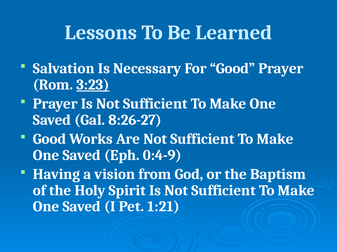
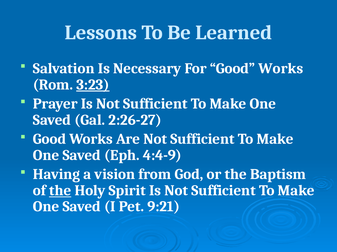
For Good Prayer: Prayer -> Works
8:26-27: 8:26-27 -> 2:26-27
0:4-9: 0:4-9 -> 4:4-9
the at (60, 191) underline: none -> present
1:21: 1:21 -> 9:21
